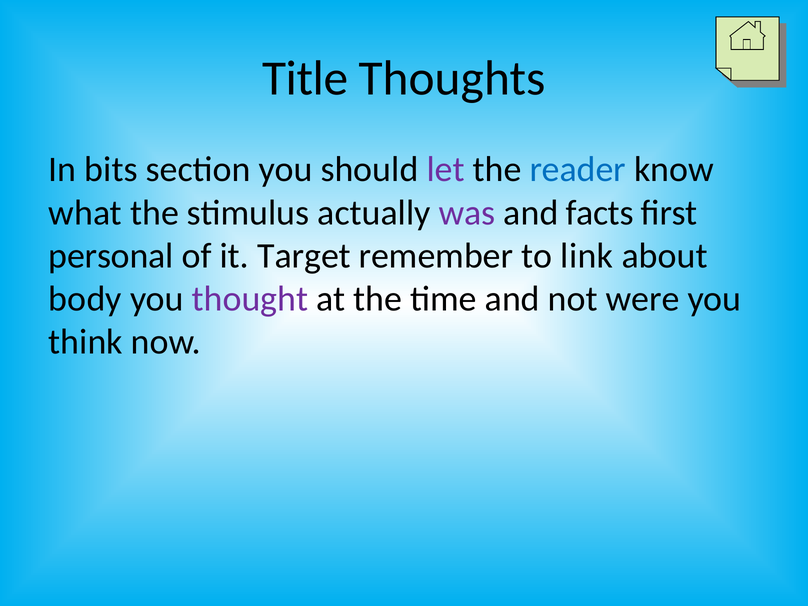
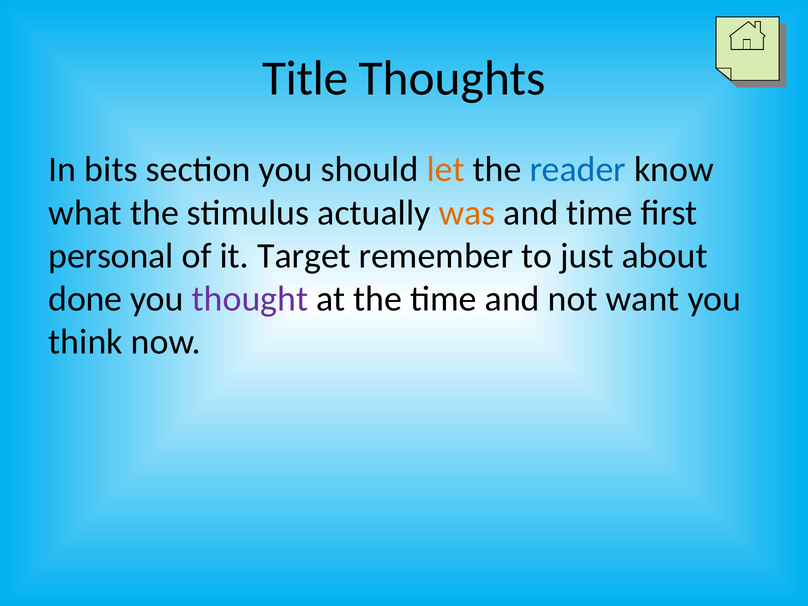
let colour: purple -> orange
was colour: purple -> orange
and facts: facts -> time
link: link -> just
body: body -> done
were: were -> want
